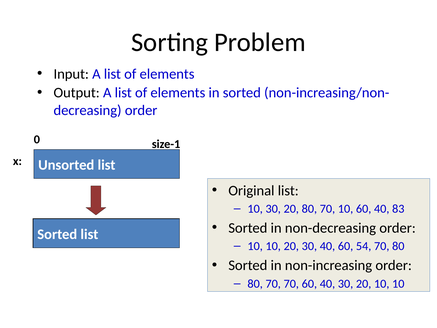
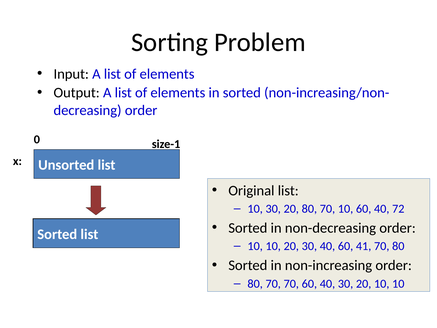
83: 83 -> 72
54: 54 -> 41
